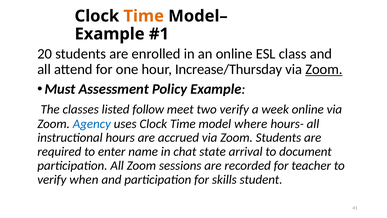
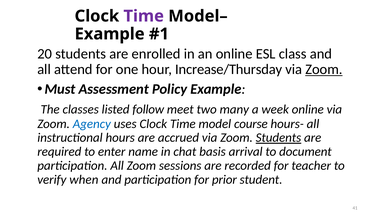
Time at (144, 16) colour: orange -> purple
two verify: verify -> many
where: where -> course
Students at (278, 138) underline: none -> present
state: state -> basis
skills: skills -> prior
